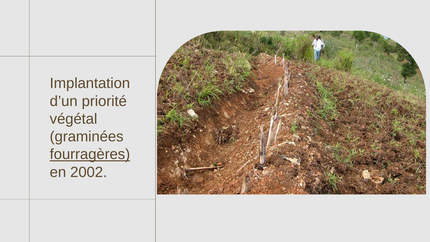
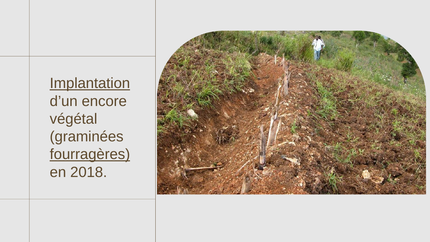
Implantation underline: none -> present
priorité: priorité -> encore
2002: 2002 -> 2018
